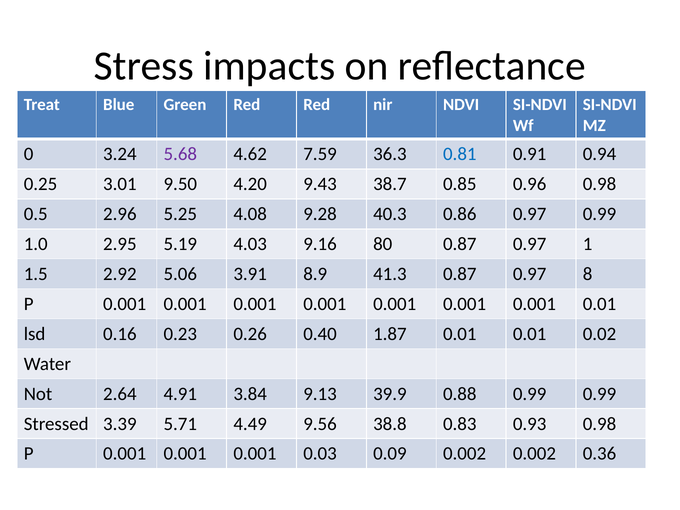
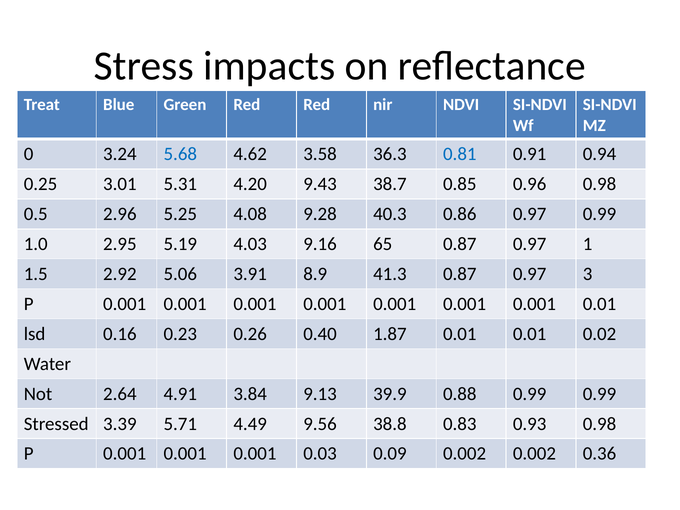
5.68 colour: purple -> blue
7.59: 7.59 -> 3.58
9.50: 9.50 -> 5.31
80: 80 -> 65
8: 8 -> 3
